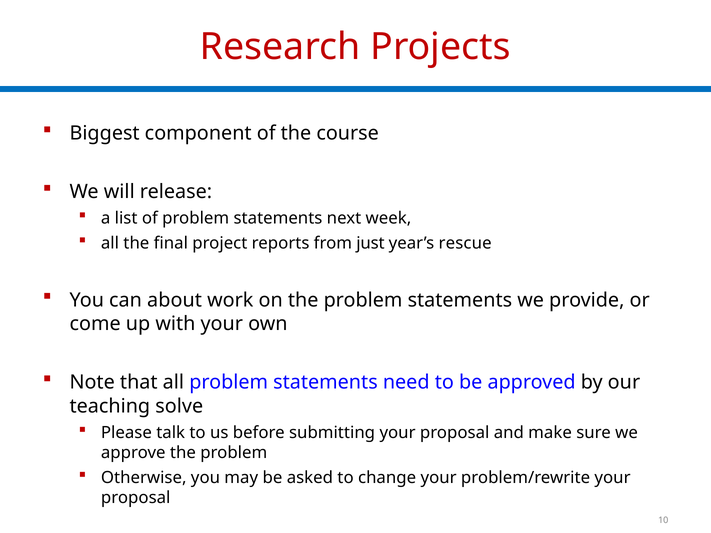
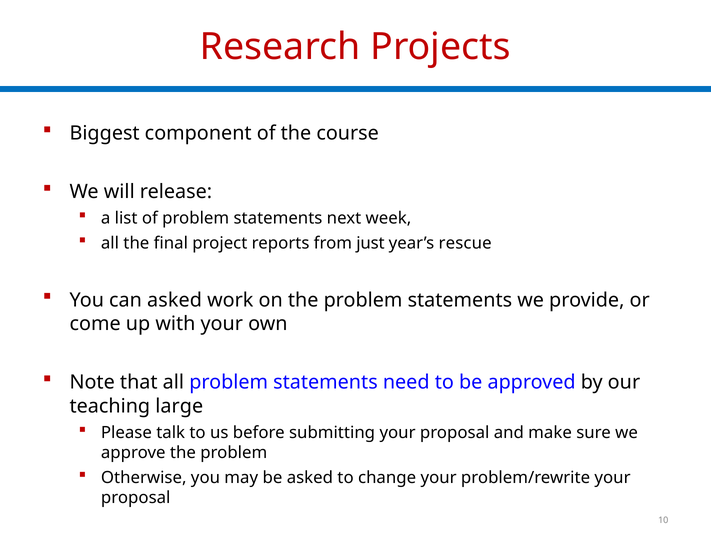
can about: about -> asked
solve: solve -> large
